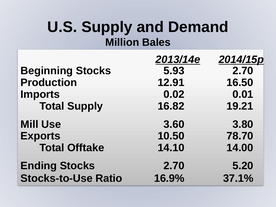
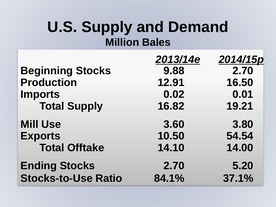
5.93: 5.93 -> 9.88
78.70: 78.70 -> 54.54
16.9%: 16.9% -> 84.1%
